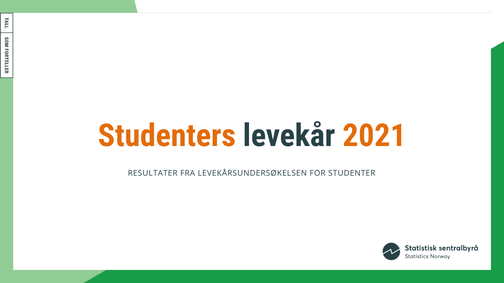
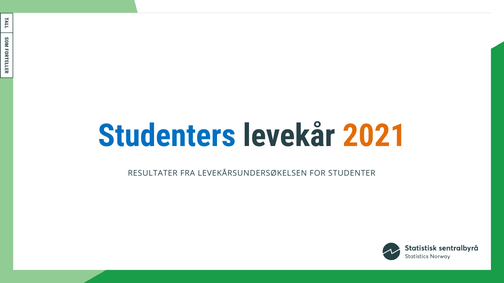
Studenters colour: orange -> blue
